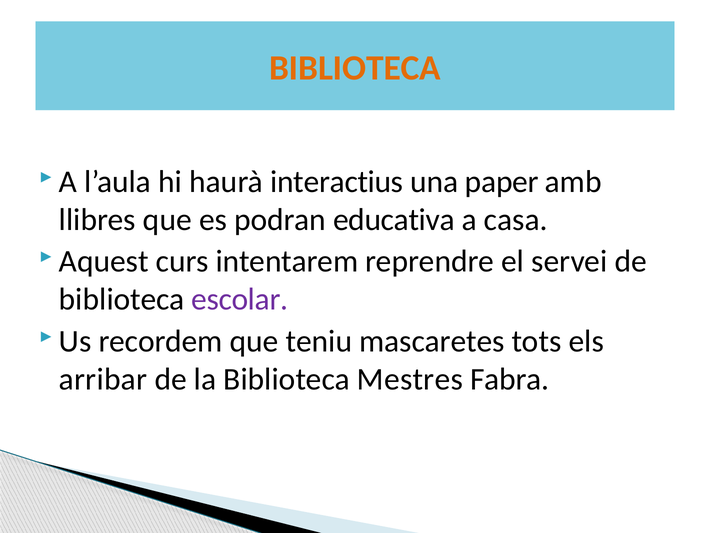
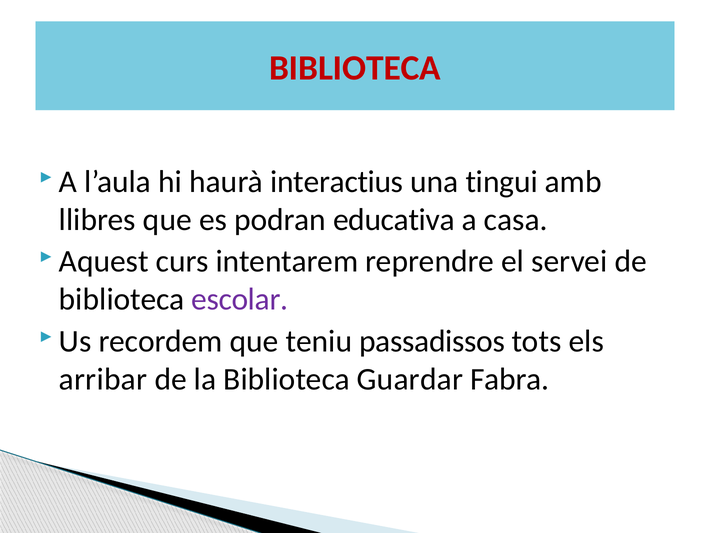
BIBLIOTECA at (355, 68) colour: orange -> red
paper: paper -> tingui
mascaretes: mascaretes -> passadissos
Mestres: Mestres -> Guardar
